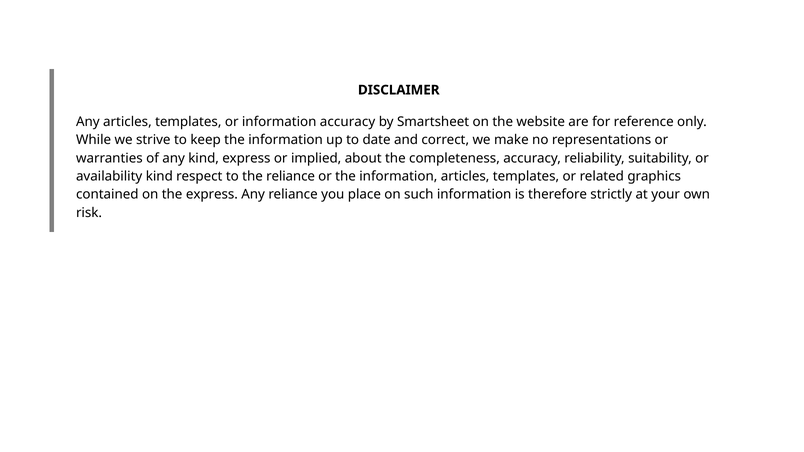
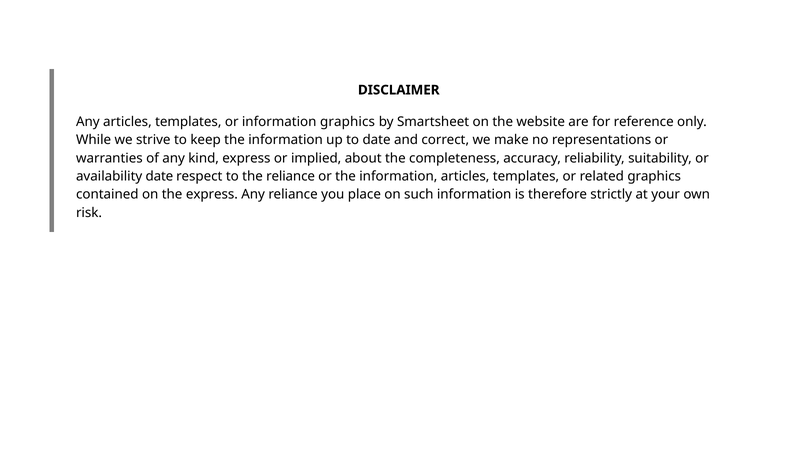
information accuracy: accuracy -> graphics
availability kind: kind -> date
